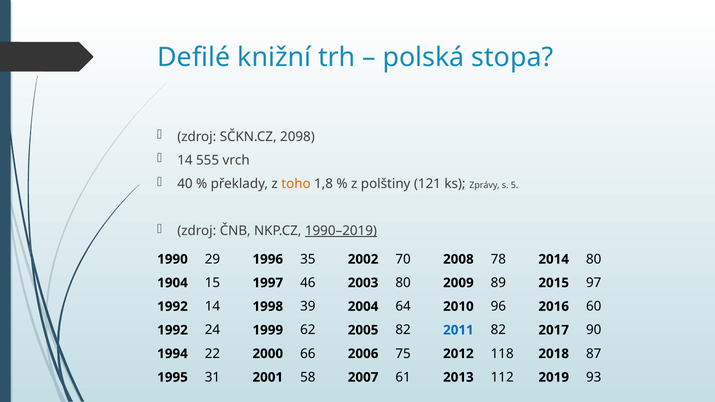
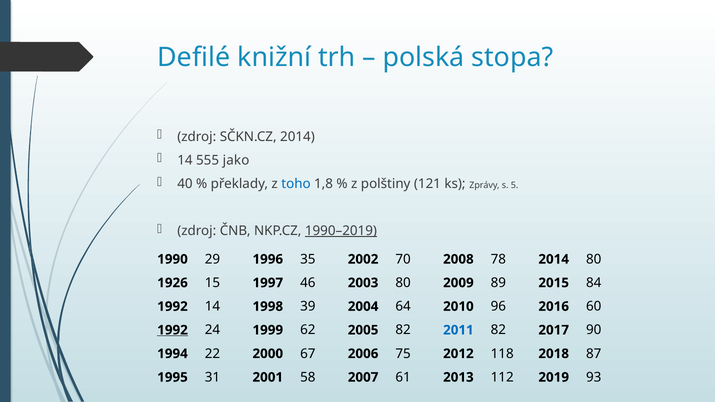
SČKN.CZ 2098: 2098 -> 2014
vrch: vrch -> jako
toho colour: orange -> blue
1904: 1904 -> 1926
97: 97 -> 84
1992 at (173, 330) underline: none -> present
66: 66 -> 67
